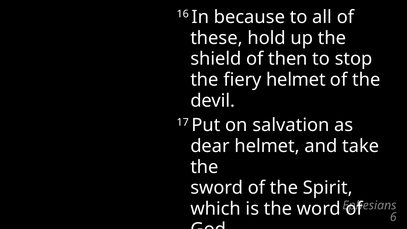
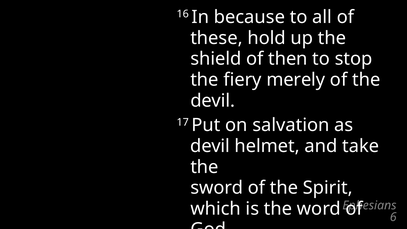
fiery helmet: helmet -> merely
dear at (210, 146): dear -> devil
